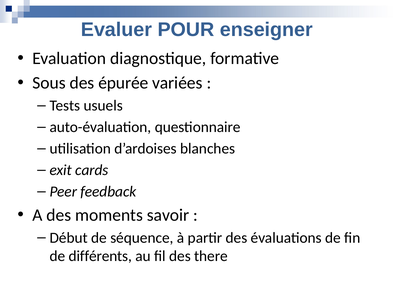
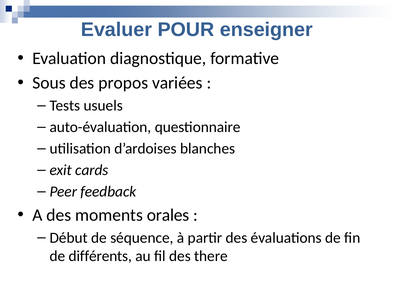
épurée: épurée -> propos
savoir: savoir -> orales
